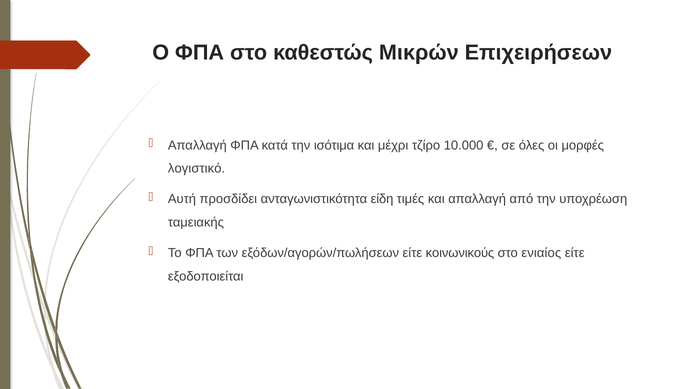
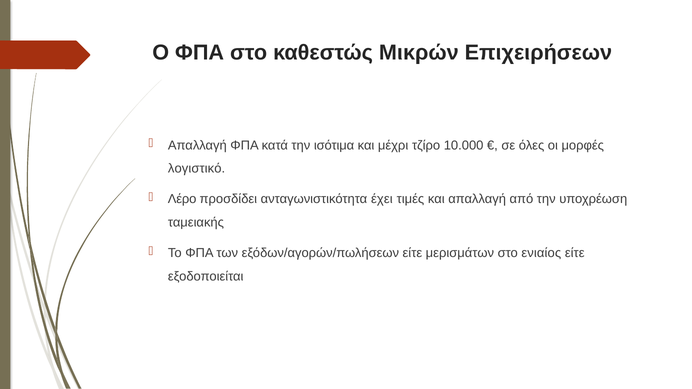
Αυτή: Αυτή -> Λέρο
είδη: είδη -> έχει
κοινωνικούς: κοινωνικούς -> μερισμάτων
